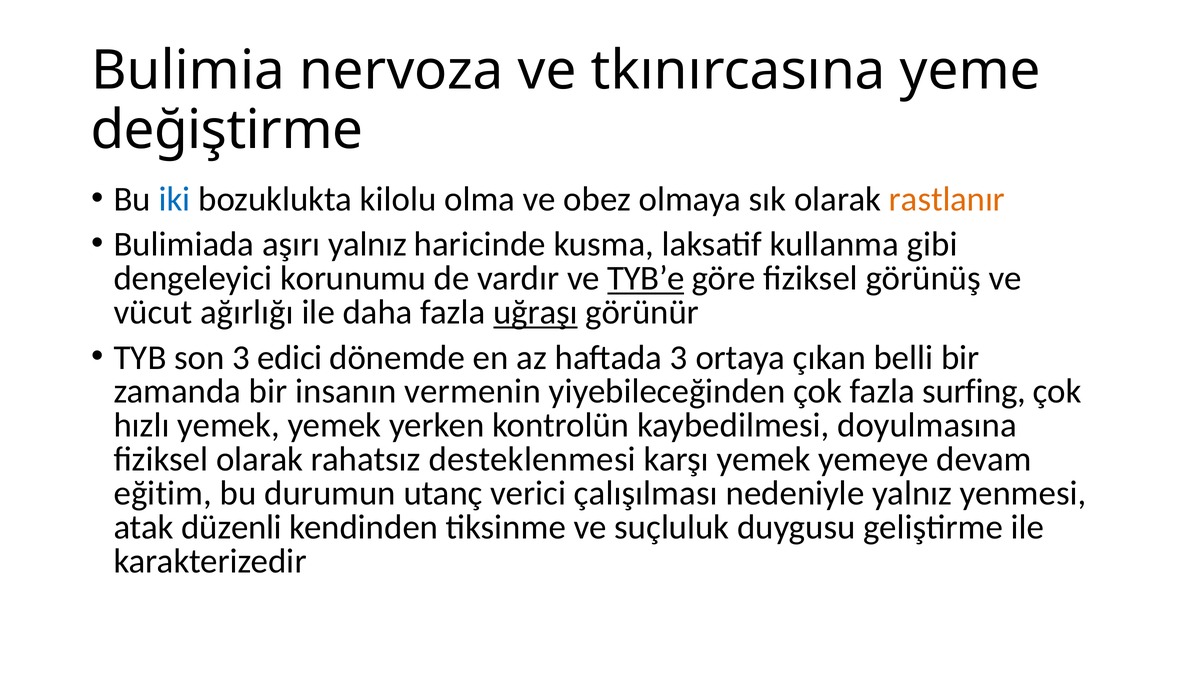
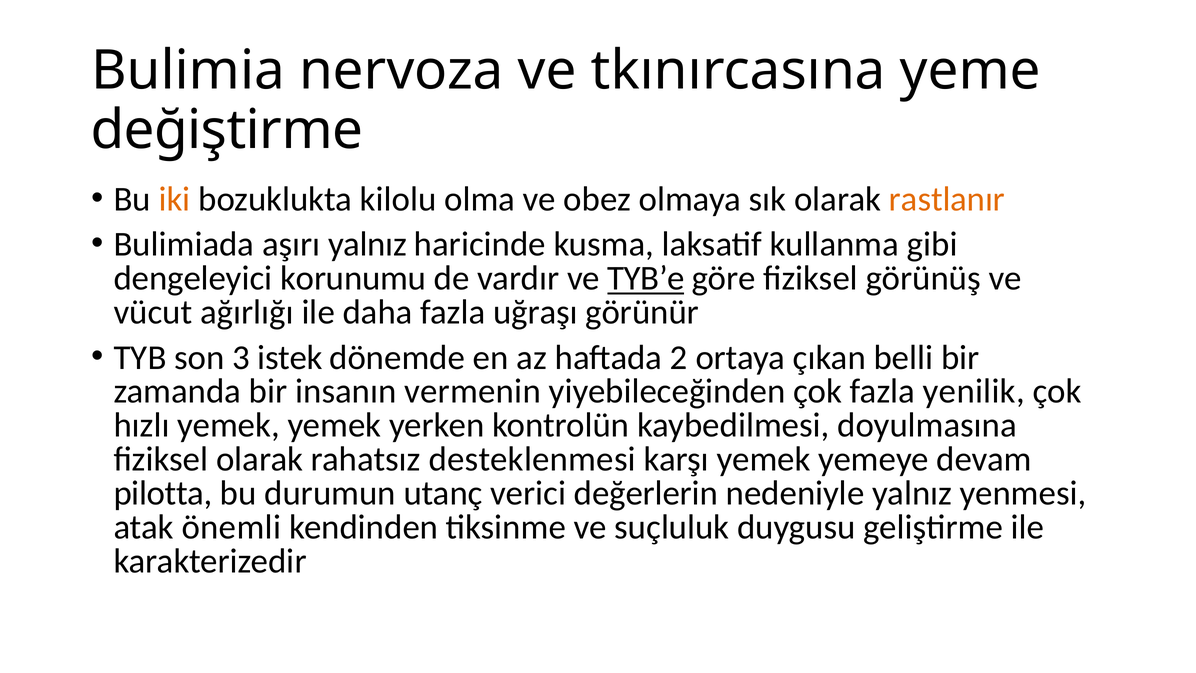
iki colour: blue -> orange
uğraşı underline: present -> none
edici: edici -> istek
haftada 3: 3 -> 2
surfing: surfing -> yenilik
eğitim: eğitim -> pilotta
çalışılması: çalışılması -> değerlerin
düzenli: düzenli -> önemli
